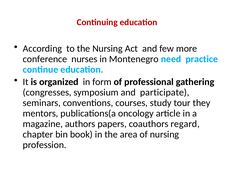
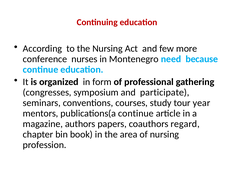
practice: practice -> because
they: they -> year
publications(a oncology: oncology -> continue
